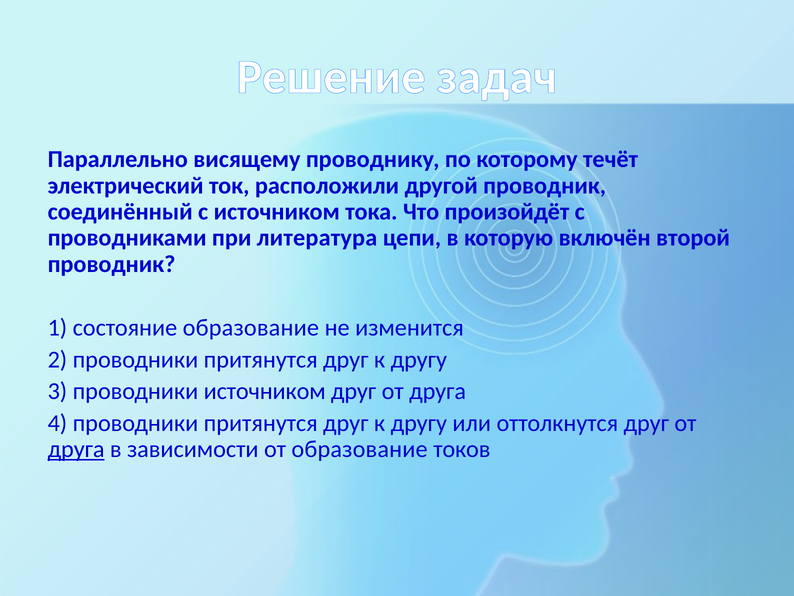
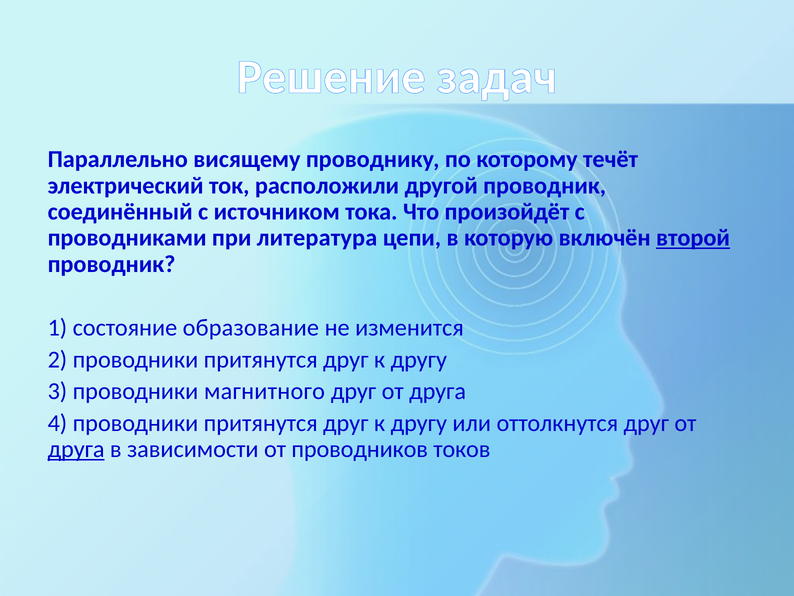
второй underline: none -> present
проводники источником: источником -> магнитного
от образование: образование -> проводников
